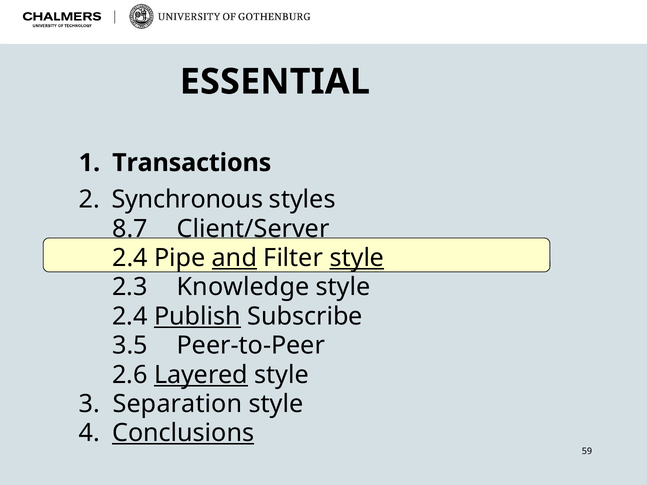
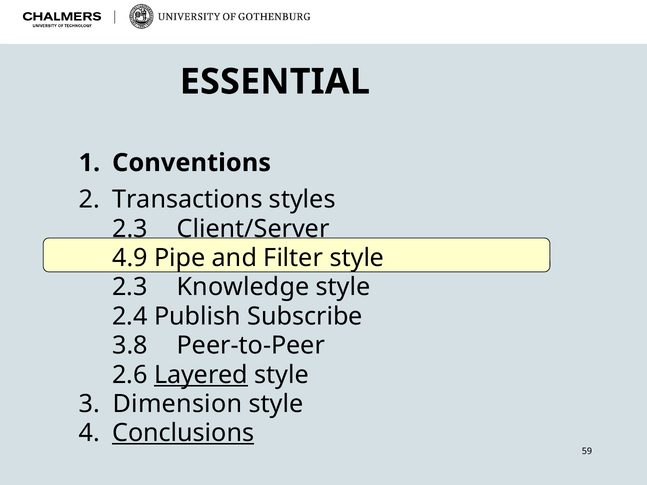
Transactions: Transactions -> Conventions
Synchronous: Synchronous -> Transactions
8.7 at (130, 229): 8.7 -> 2.3
2.4 at (130, 258): 2.4 -> 4.9
and underline: present -> none
style at (357, 258) underline: present -> none
Publish underline: present -> none
3.5: 3.5 -> 3.8
Separation: Separation -> Dimension
